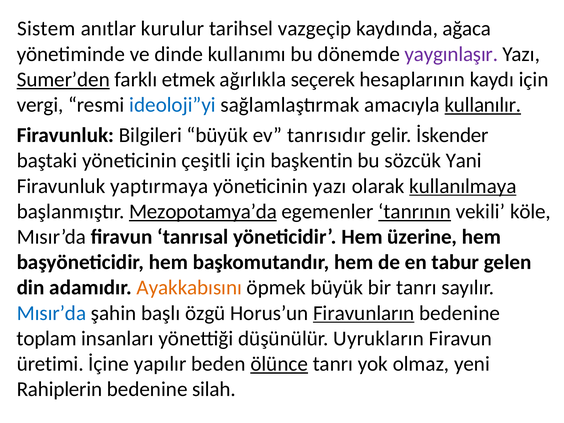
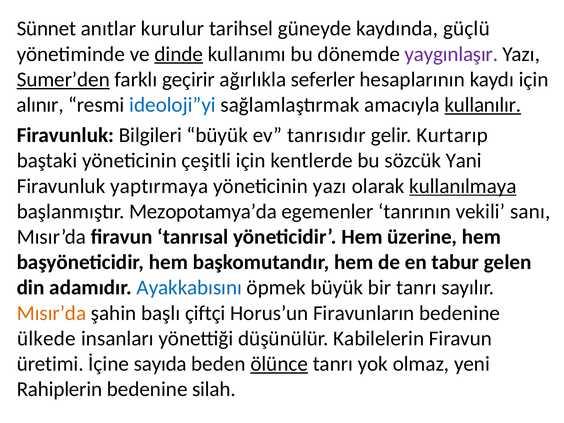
Sistem: Sistem -> Sünnet
vazgeçip: vazgeçip -> güneyde
ağaca: ağaca -> güçlü
dinde underline: none -> present
etmek: etmek -> geçirir
seçerek: seçerek -> seferler
vergi: vergi -> alınır
İskender: İskender -> Kurtarıp
başkentin: başkentin -> kentlerde
Mezopotamya’da underline: present -> none
tanrının underline: present -> none
köle: köle -> sanı
Ayakkabısını colour: orange -> blue
Mısır’da at (51, 313) colour: blue -> orange
özgü: özgü -> çiftçi
Firavunların underline: present -> none
toplam: toplam -> ülkede
Uyrukların: Uyrukların -> Kabilelerin
yapılır: yapılır -> sayıda
